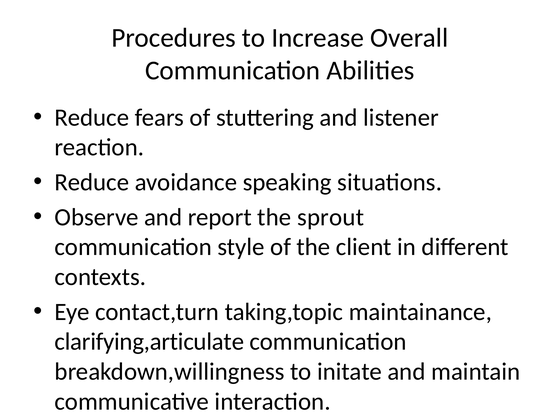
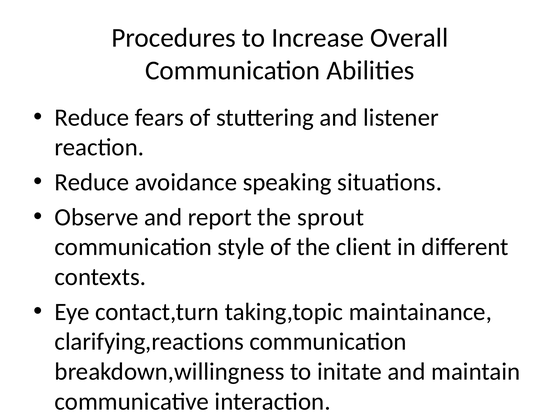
clarifying,articulate: clarifying,articulate -> clarifying,reactions
